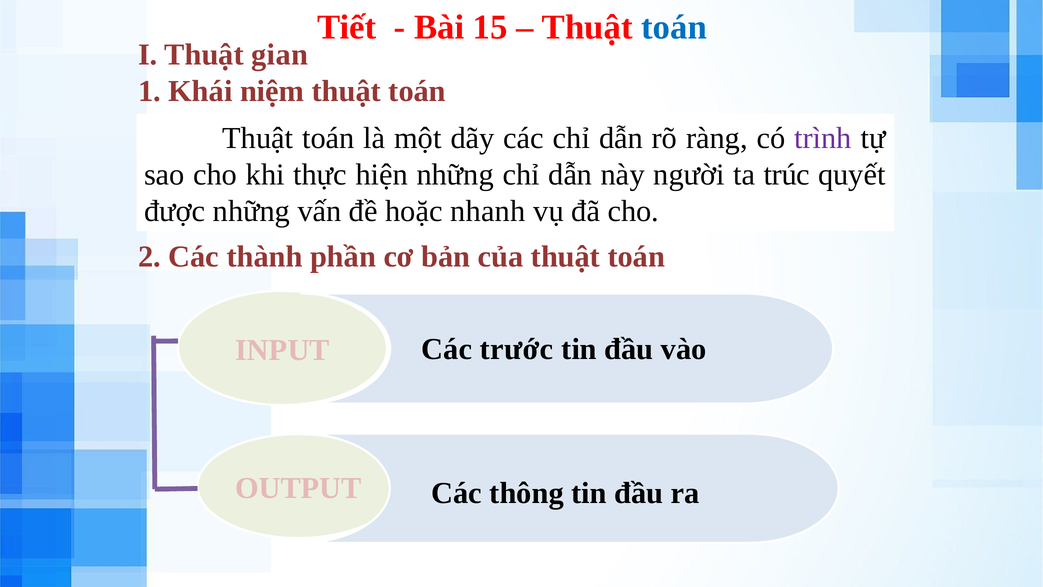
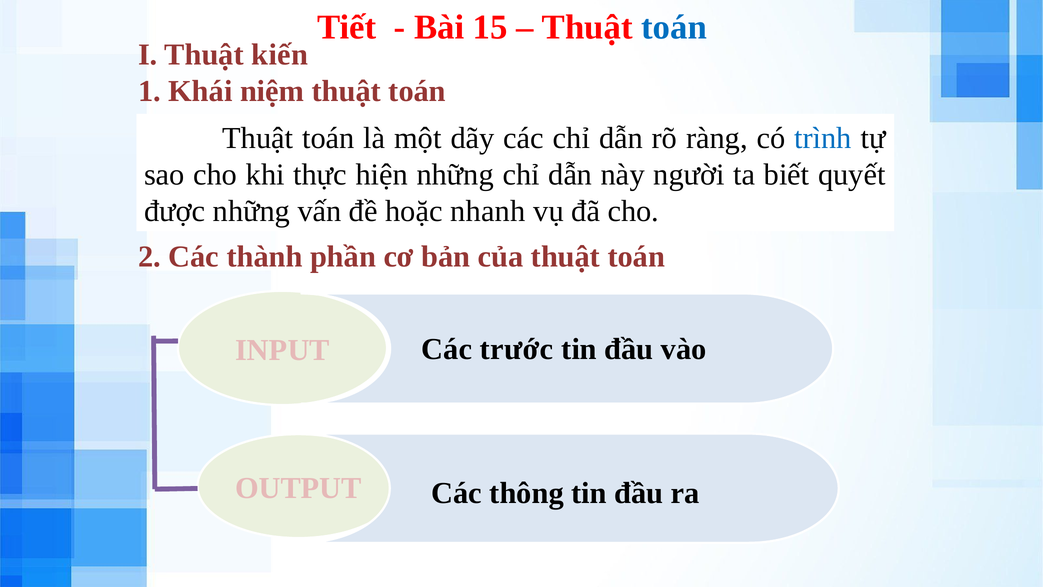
gian: gian -> kiến
trình colour: purple -> blue
trúc: trúc -> biết
